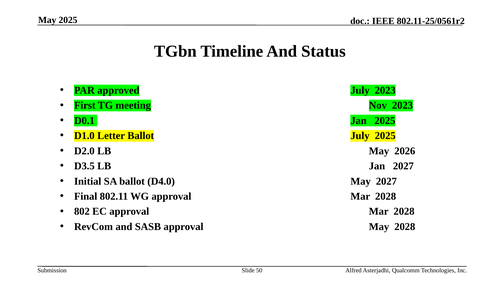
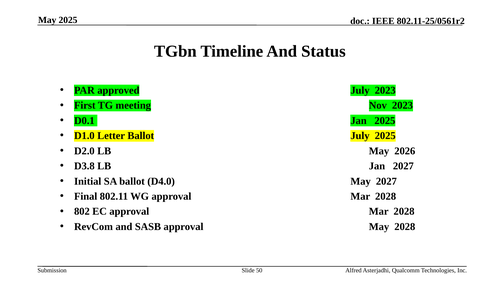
D3.5: D3.5 -> D3.8
